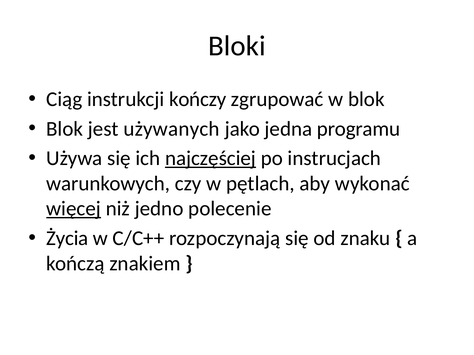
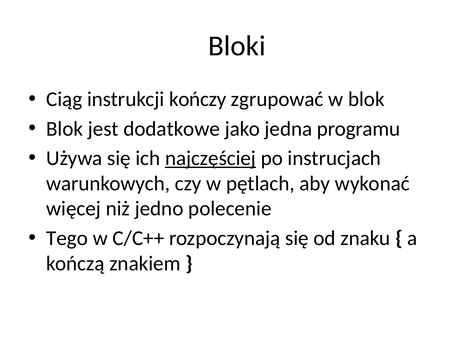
używanych: używanych -> dodatkowe
więcej underline: present -> none
Życia: Życia -> Tego
